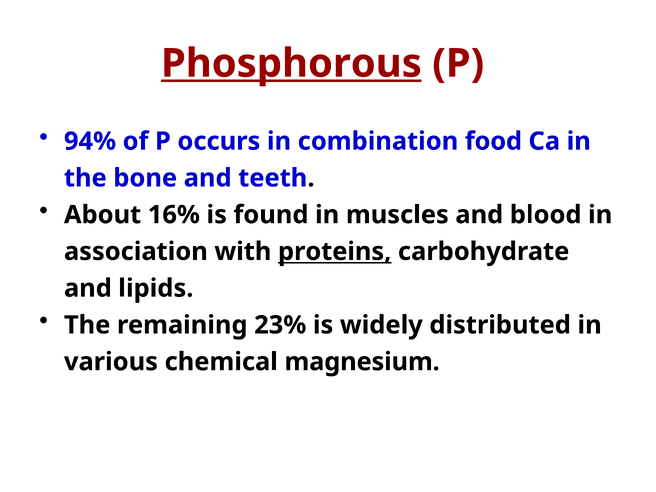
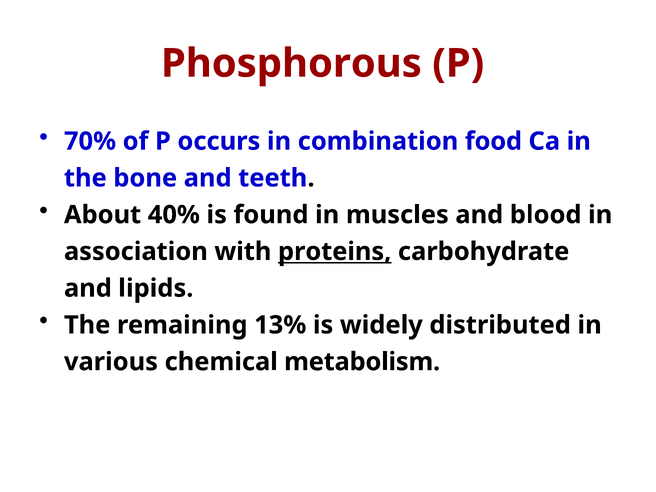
Phosphorous underline: present -> none
94%: 94% -> 70%
16%: 16% -> 40%
23%: 23% -> 13%
magnesium: magnesium -> metabolism
